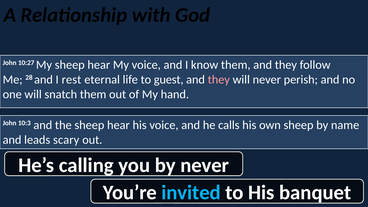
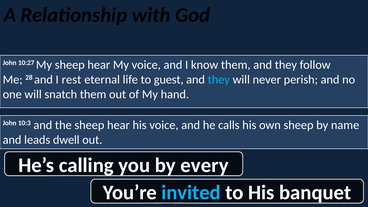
they at (219, 80) colour: pink -> light blue
scary: scary -> dwell
by never: never -> every
